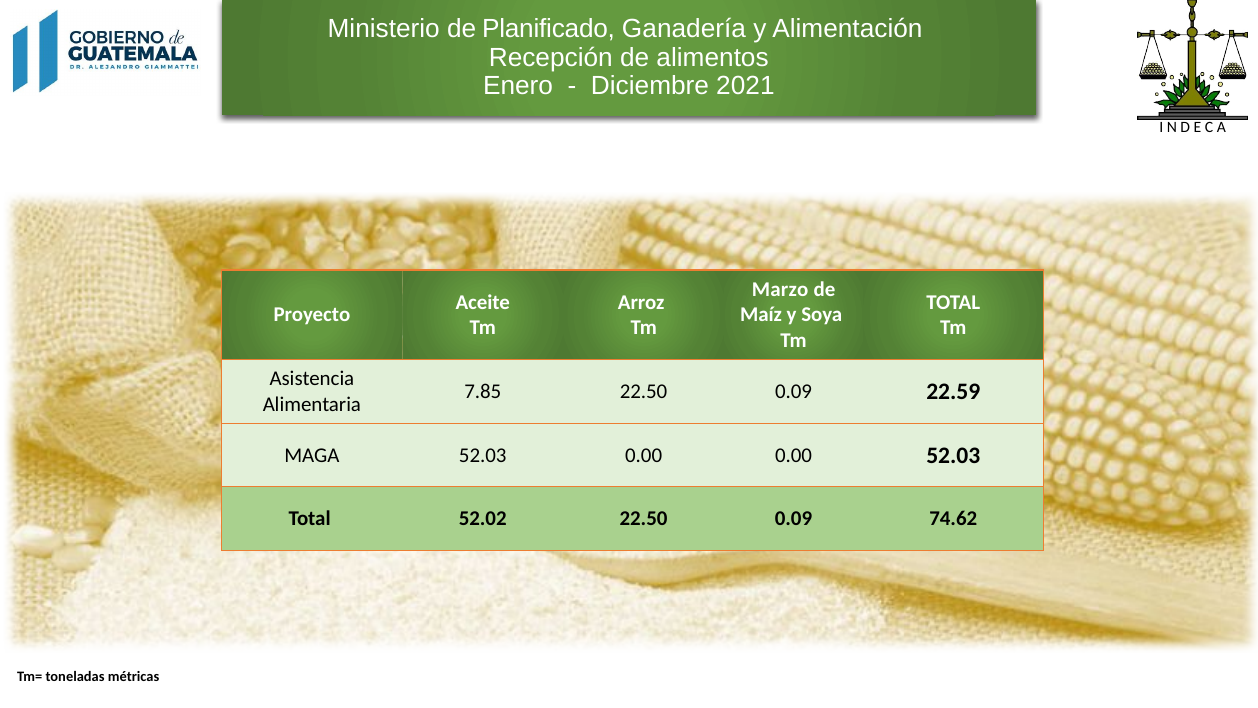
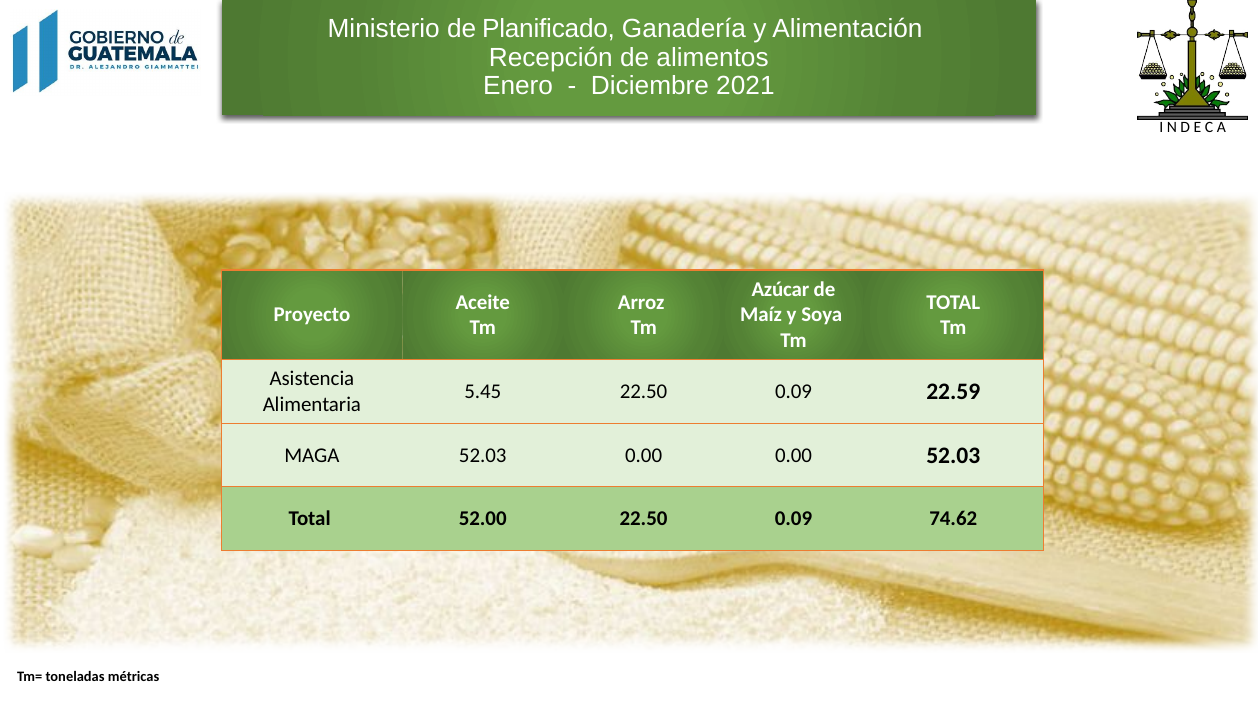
Marzo: Marzo -> Azúcar
7.85: 7.85 -> 5.45
52.02: 52.02 -> 52.00
